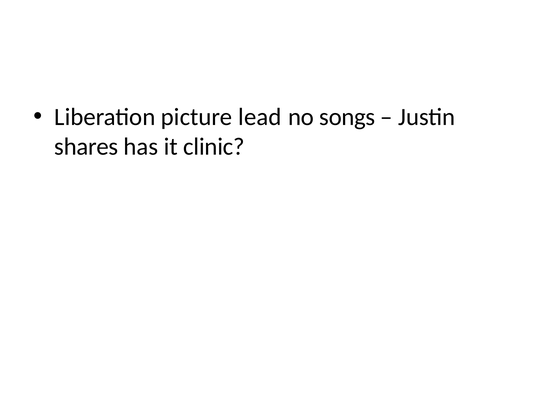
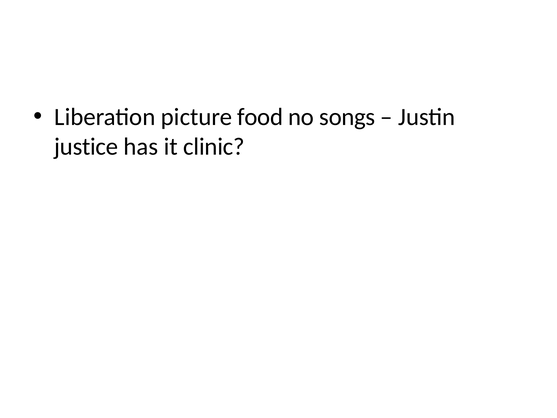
lead: lead -> food
shares: shares -> justice
